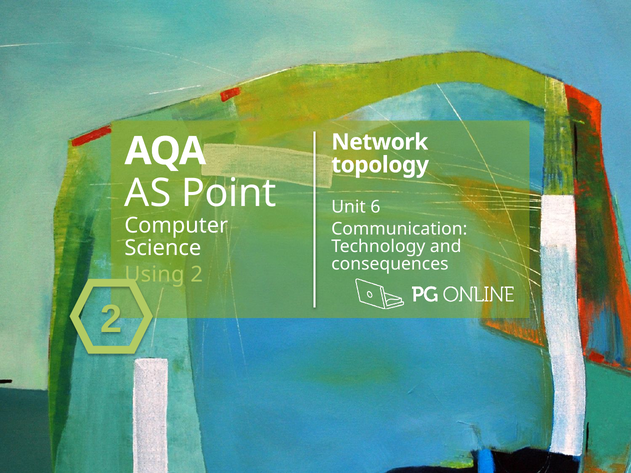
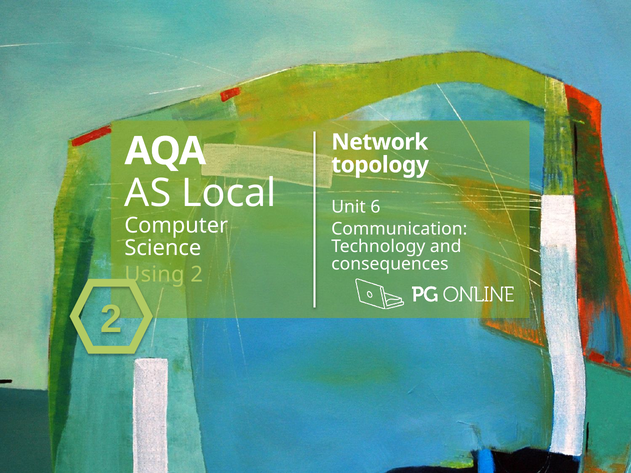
Point: Point -> Local
